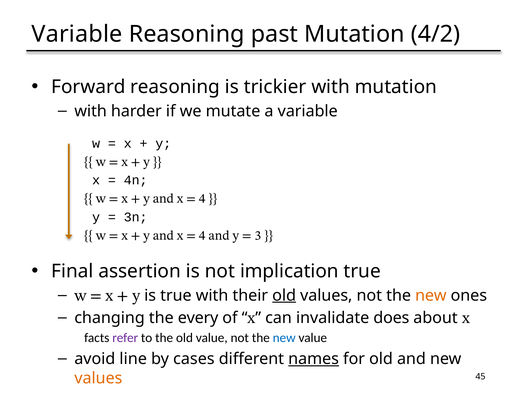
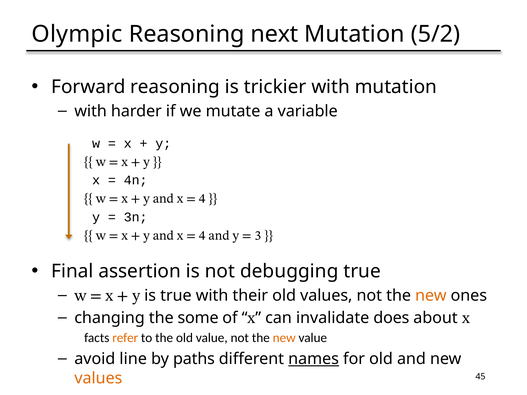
Variable at (77, 34): Variable -> Olympic
past: past -> next
4/2: 4/2 -> 5/2
implication: implication -> debugging
old at (284, 296) underline: present -> none
every: every -> some
refer colour: purple -> orange
new at (284, 338) colour: blue -> orange
cases: cases -> paths
